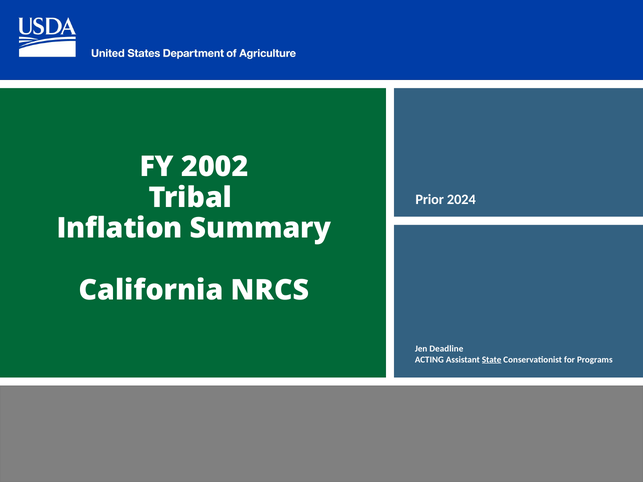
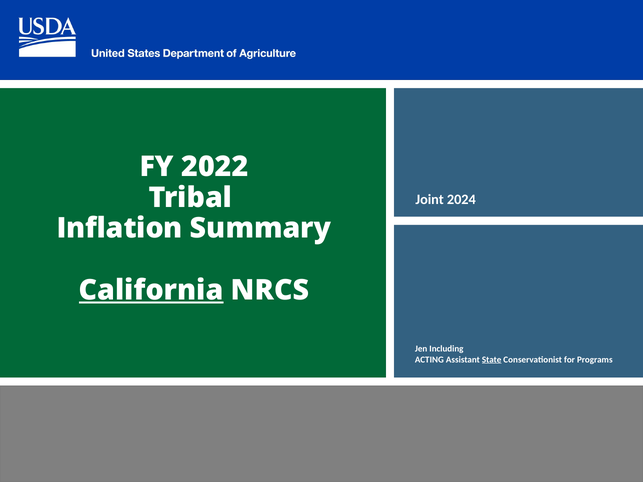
2002: 2002 -> 2022
Prior: Prior -> Joint
California underline: none -> present
Deadline: Deadline -> Including
